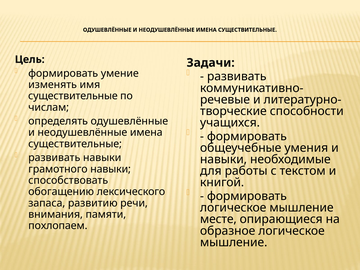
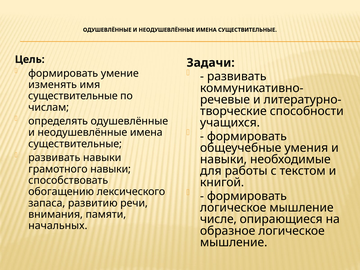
месте: месте -> числе
похлопаем: похлопаем -> начальных
